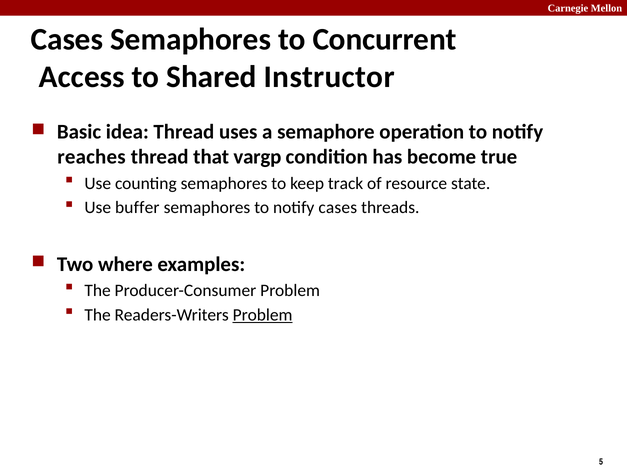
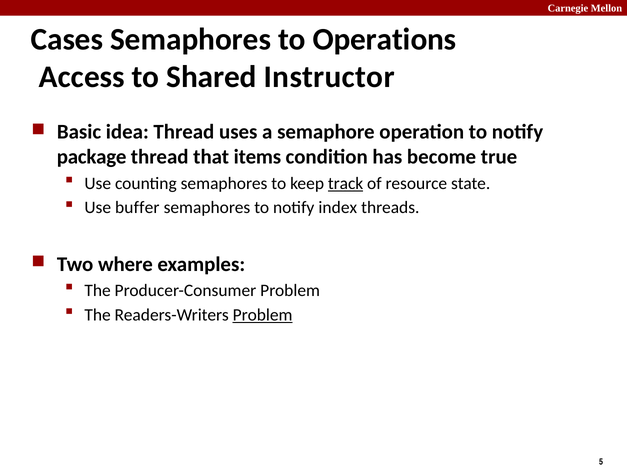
Concurrent: Concurrent -> Operations
reaches: reaches -> package
vargp: vargp -> items
track underline: none -> present
notify cases: cases -> index
